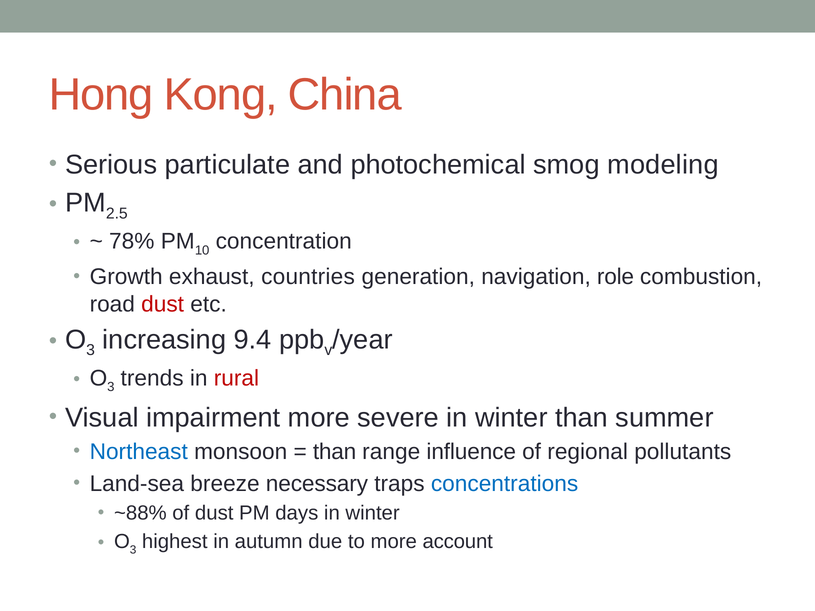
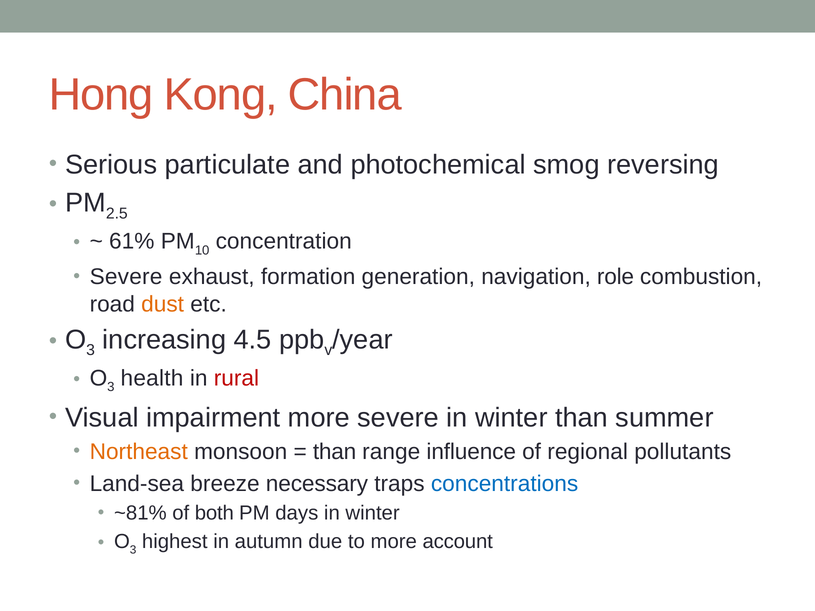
modeling: modeling -> reversing
78%: 78% -> 61%
Growth at (126, 277): Growth -> Severe
countries: countries -> formation
dust at (163, 304) colour: red -> orange
9.4: 9.4 -> 4.5
trends: trends -> health
Northeast colour: blue -> orange
~88%: ~88% -> ~81%
of dust: dust -> both
